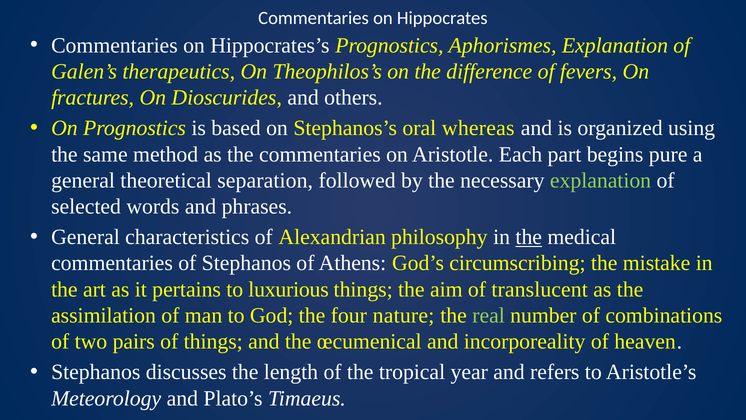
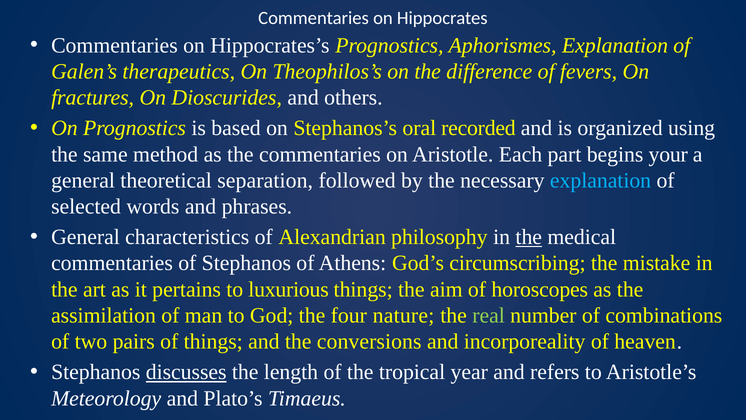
whereas: whereas -> recorded
pure: pure -> your
explanation at (601, 180) colour: light green -> light blue
translucent: translucent -> horoscopes
œcumenical: œcumenical -> conversions
discusses underline: none -> present
